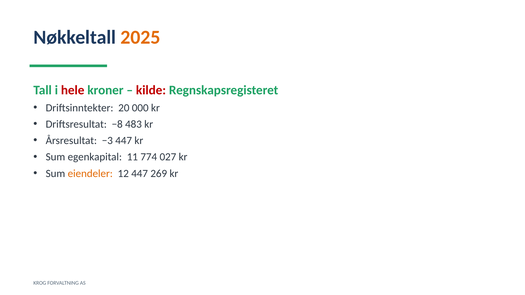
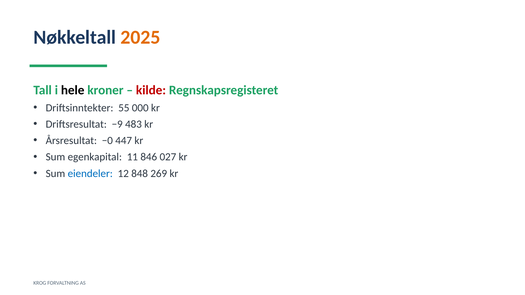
hele colour: red -> black
20: 20 -> 55
−8: −8 -> −9
−3: −3 -> −0
774: 774 -> 846
eiendeler colour: orange -> blue
12 447: 447 -> 848
